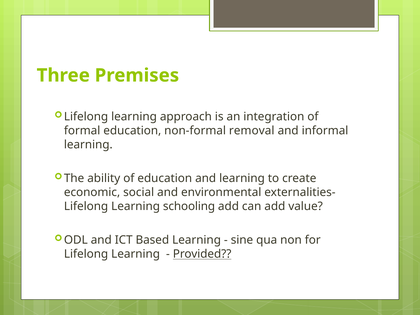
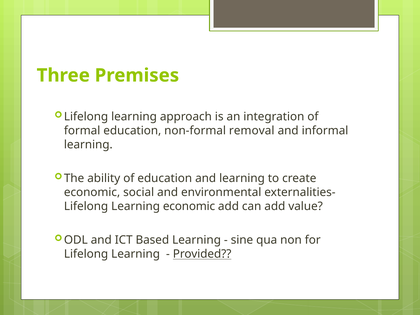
Learning schooling: schooling -> economic
